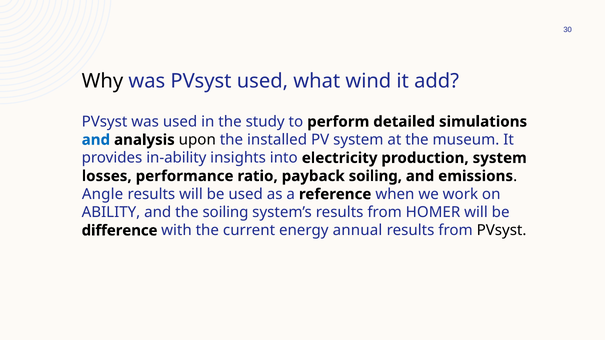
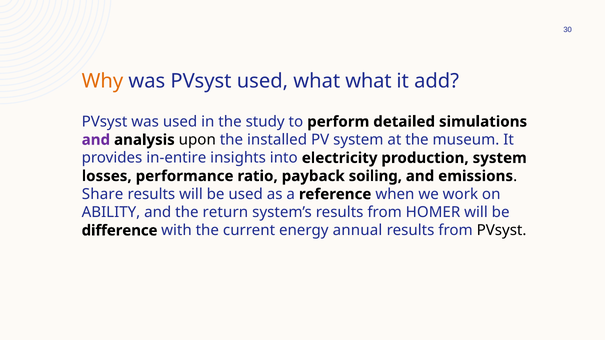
Why colour: black -> orange
what wind: wind -> what
and at (96, 140) colour: blue -> purple
in-ability: in-ability -> in-entire
Angle: Angle -> Share
the soiling: soiling -> return
